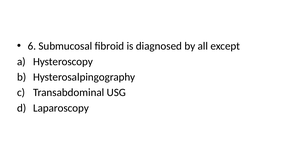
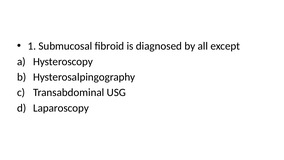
6: 6 -> 1
